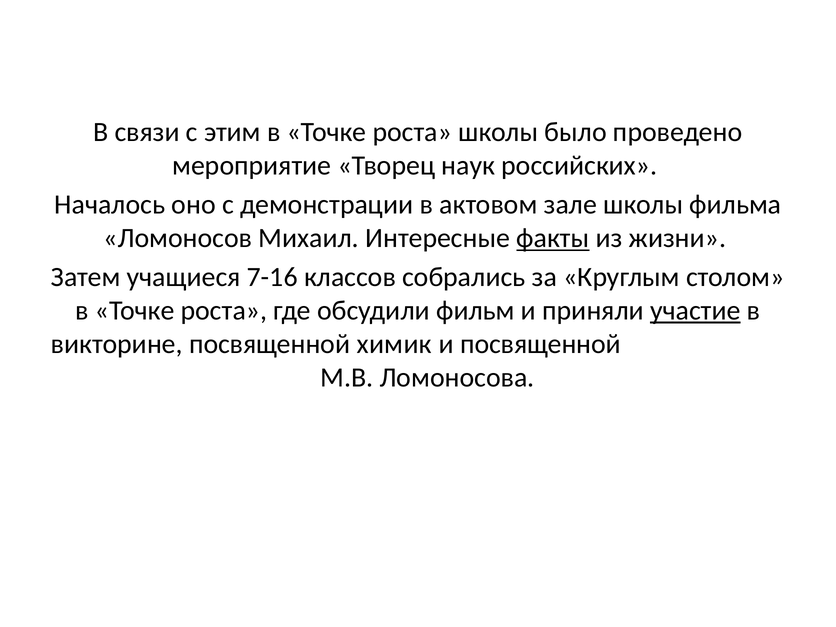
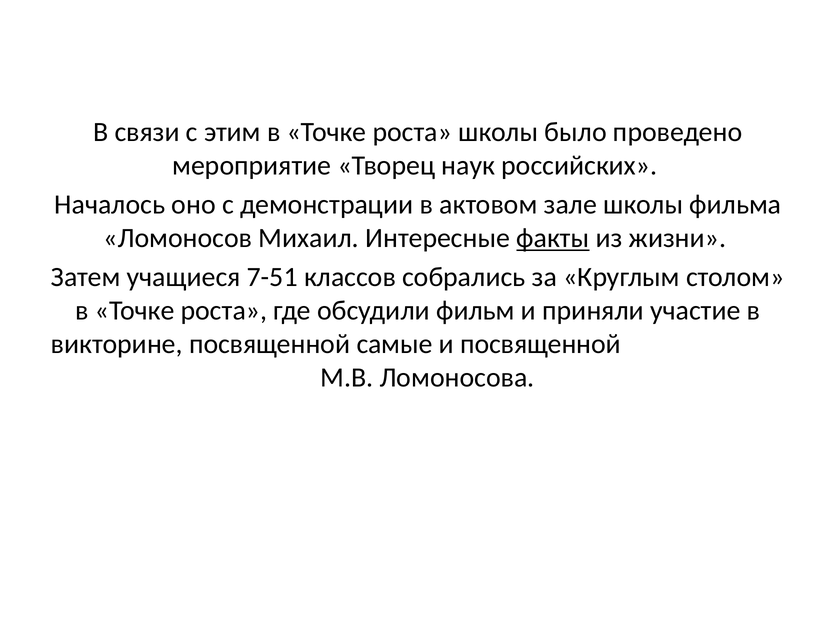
7-16: 7-16 -> 7-51
участие underline: present -> none
химик: химик -> самые
